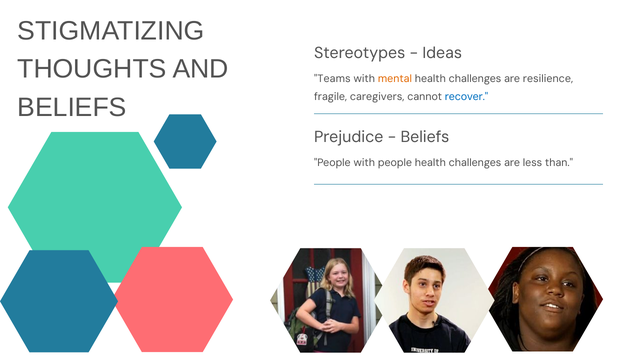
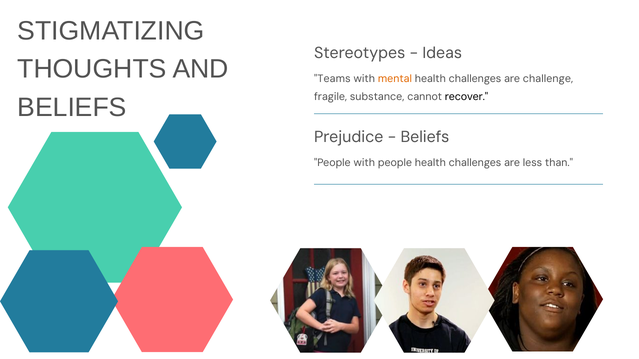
resilience: resilience -> challenge
caregivers: caregivers -> substance
recover colour: blue -> black
